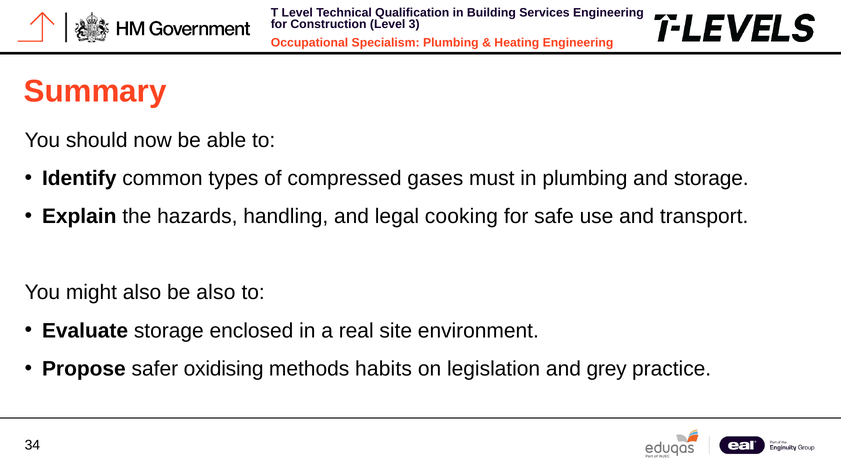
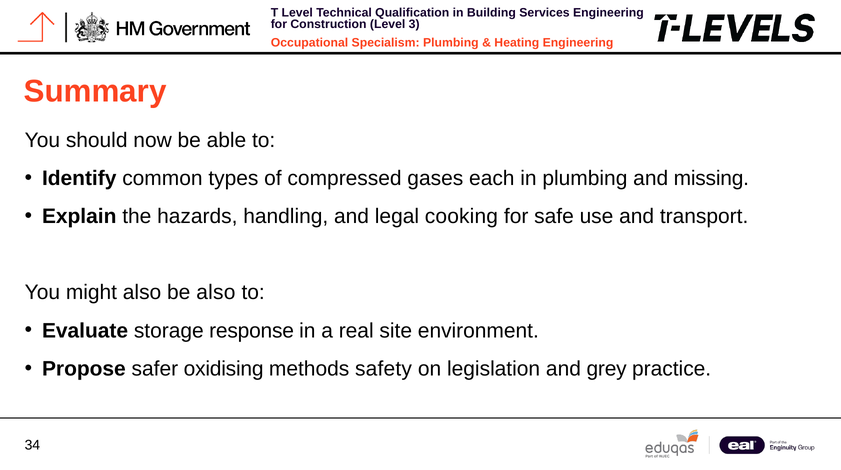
must: must -> each
and storage: storage -> missing
enclosed: enclosed -> response
habits: habits -> safety
